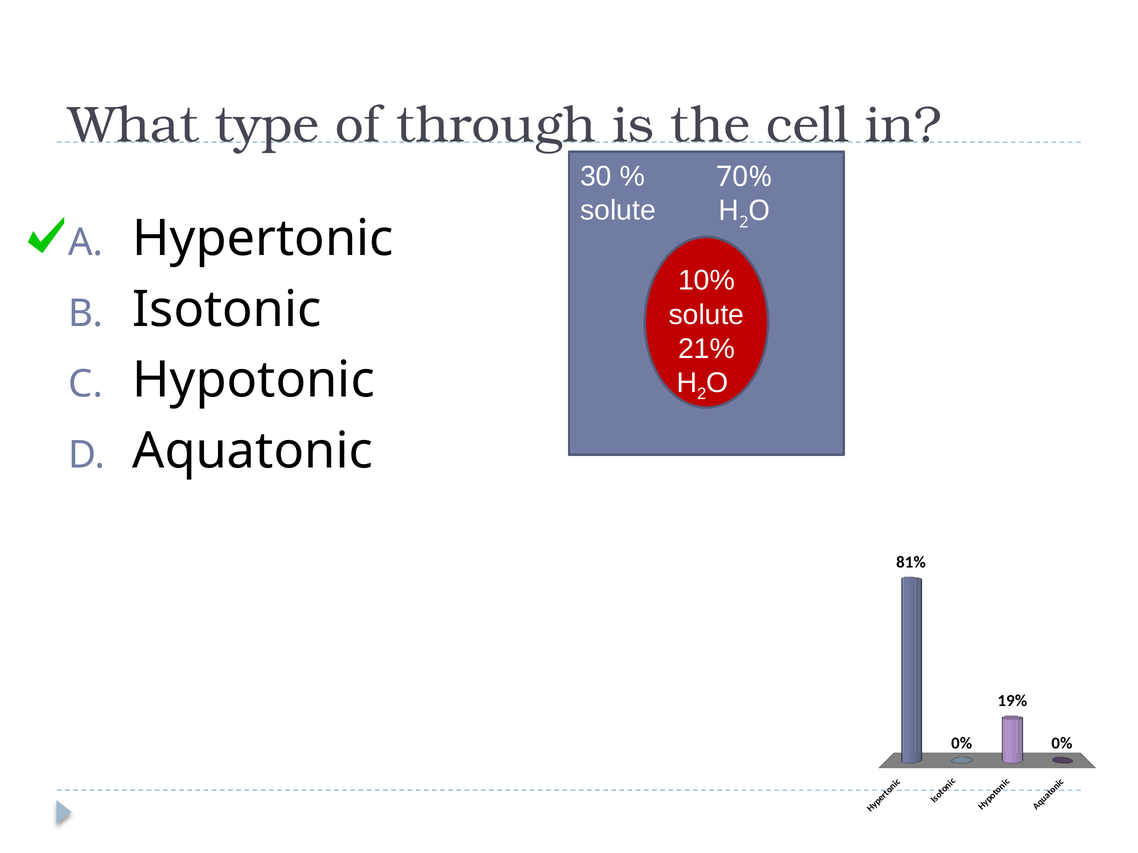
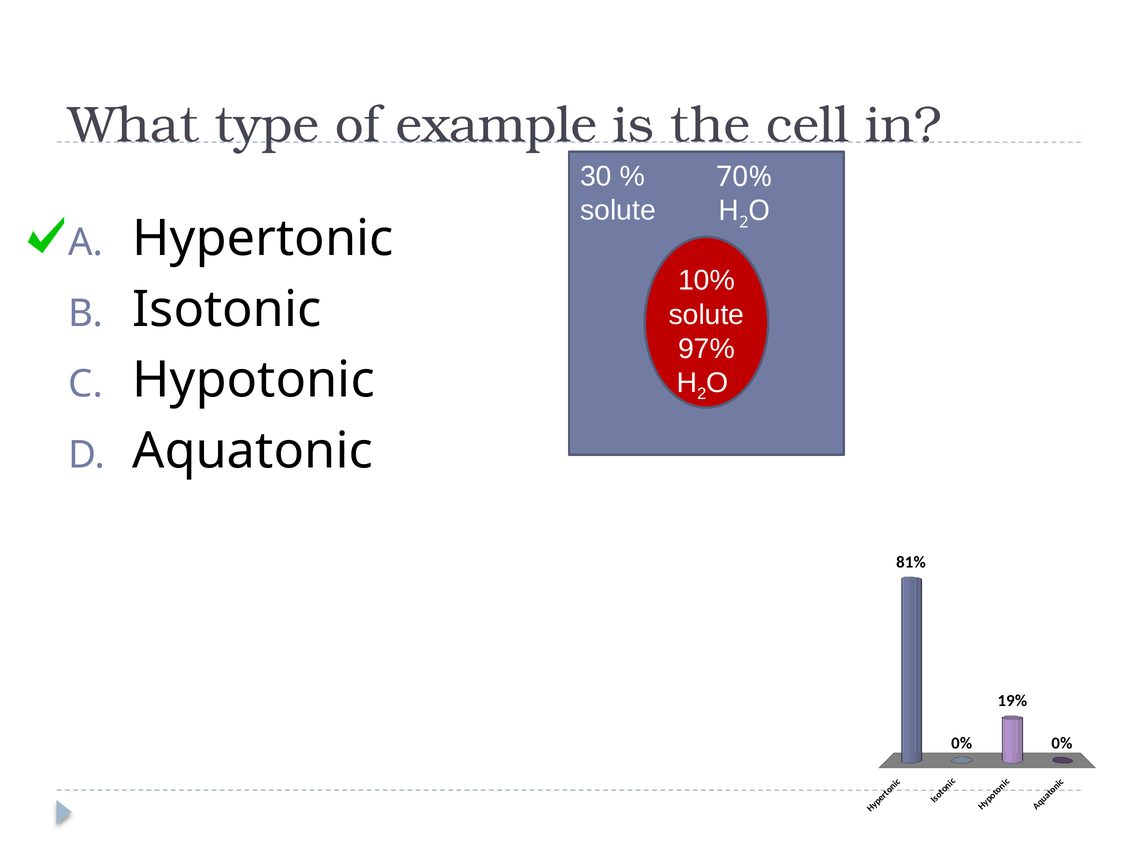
through: through -> example
21%: 21% -> 97%
